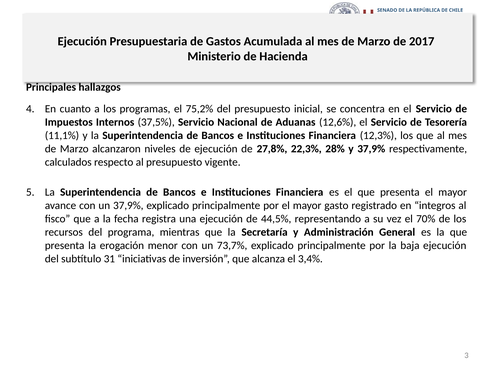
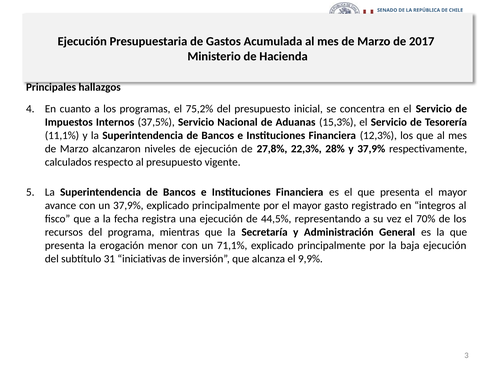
12,6%: 12,6% -> 15,3%
73,7%: 73,7% -> 71,1%
3,4%: 3,4% -> 9,9%
